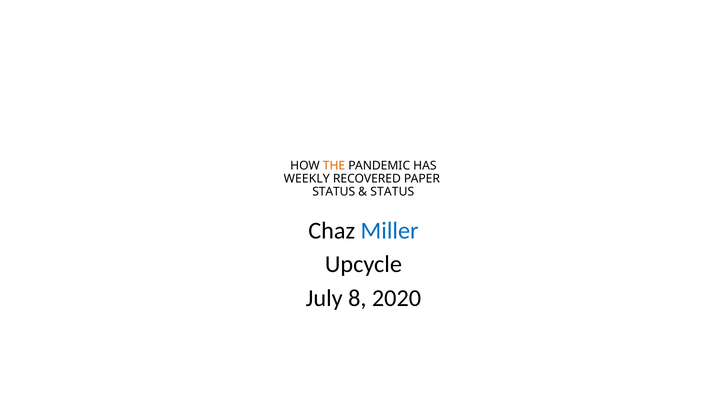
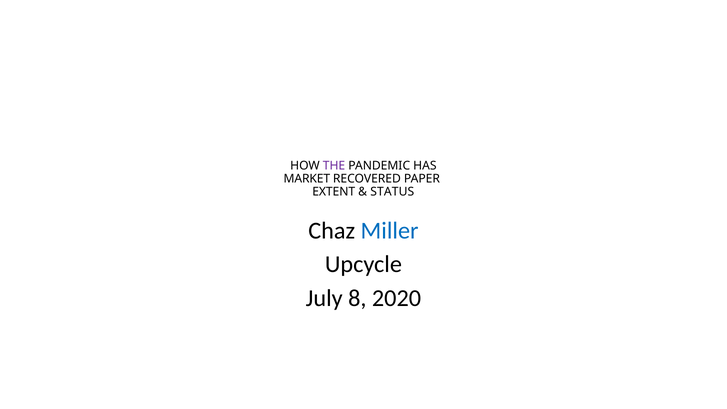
THE colour: orange -> purple
WEEKLY: WEEKLY -> MARKET
STATUS at (334, 192): STATUS -> EXTENT
